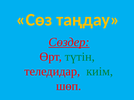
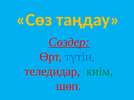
түтін colour: green -> blue
